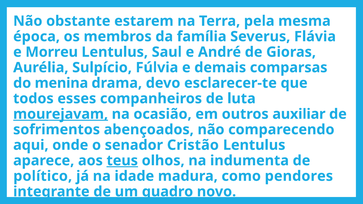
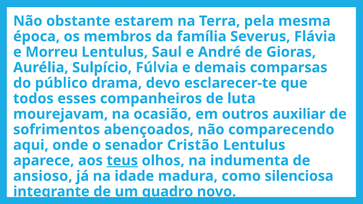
menina: menina -> público
mourejavam underline: present -> none
político: político -> ansioso
pendores: pendores -> silenciosa
